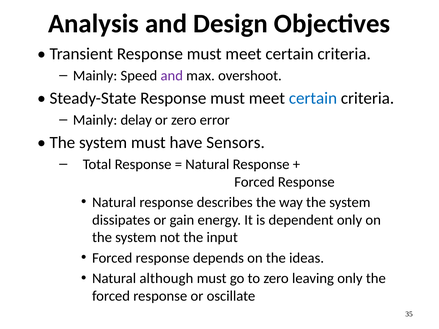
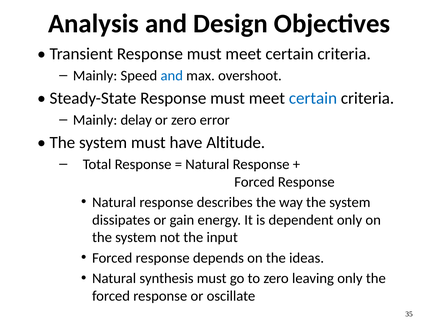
and at (172, 76) colour: purple -> blue
Sensors: Sensors -> Altitude
although: although -> synthesis
